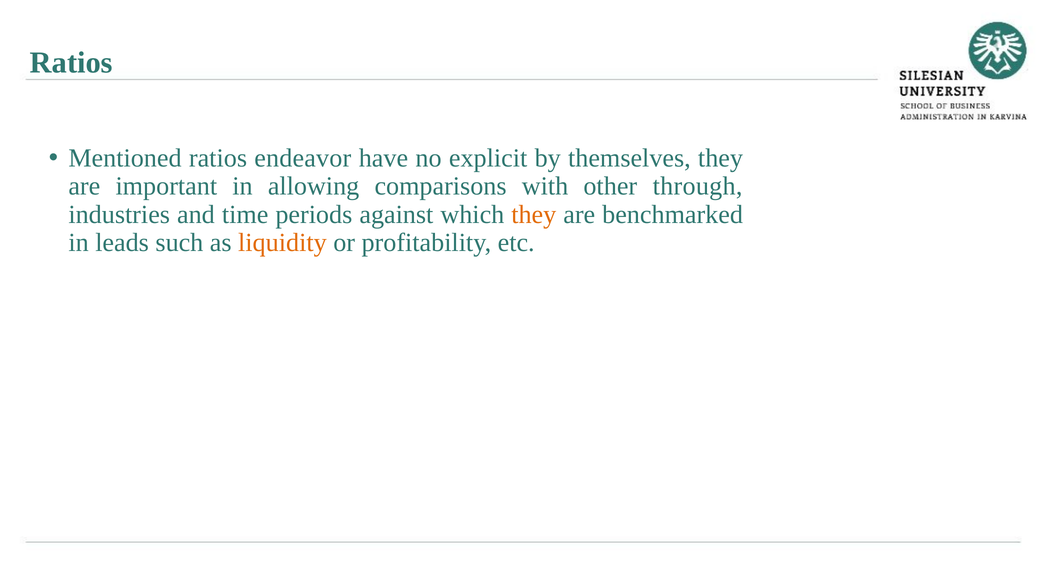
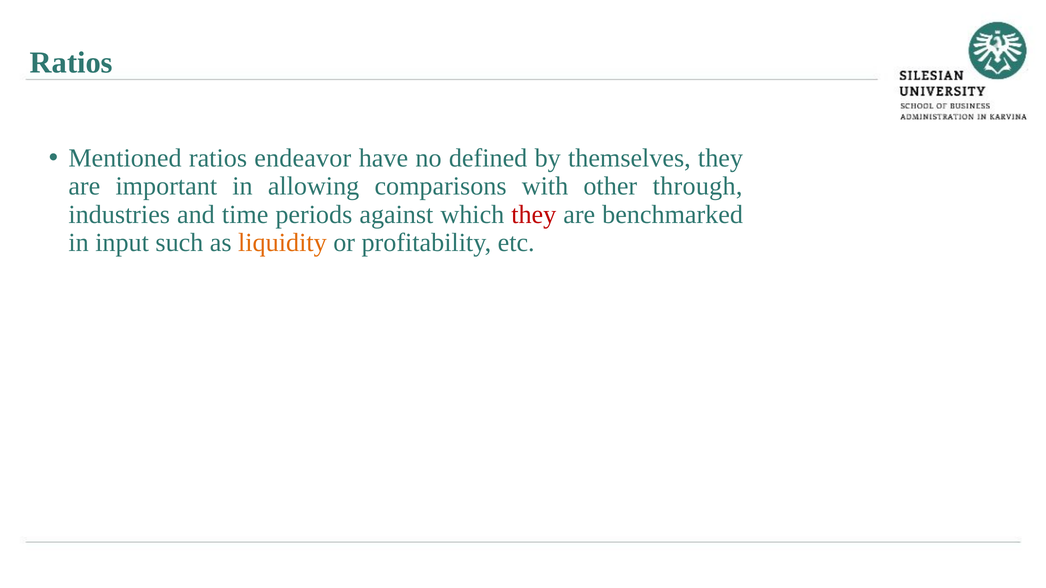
explicit: explicit -> defined
they at (534, 215) colour: orange -> red
leads: leads -> input
